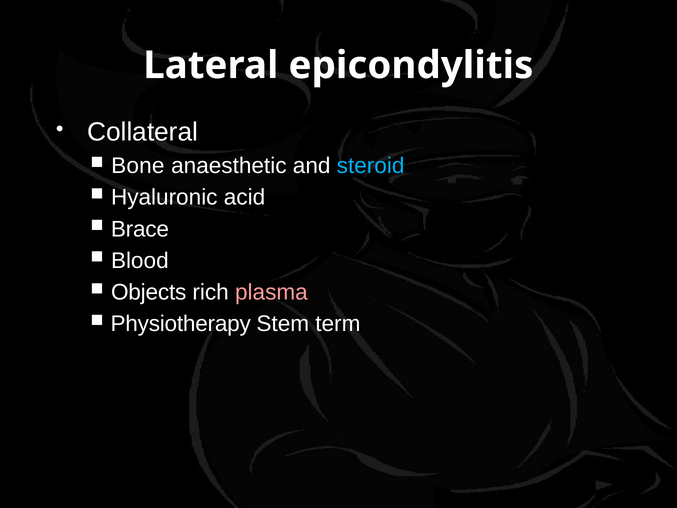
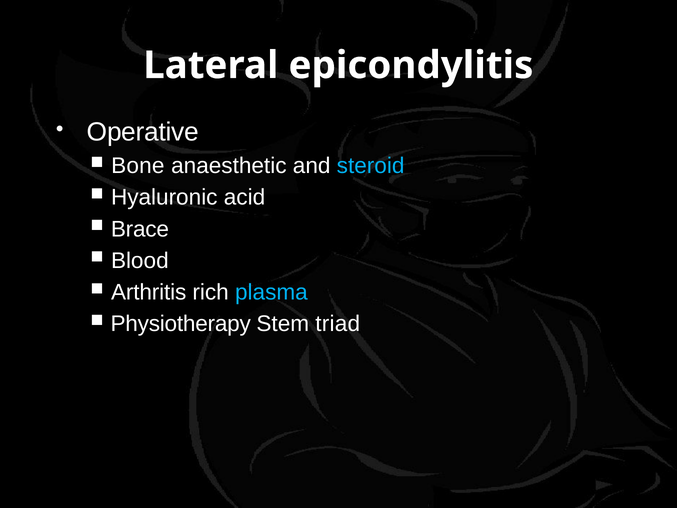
Collateral: Collateral -> Operative
Objects: Objects -> Arthritis
plasma colour: pink -> light blue
term: term -> triad
